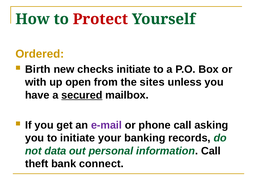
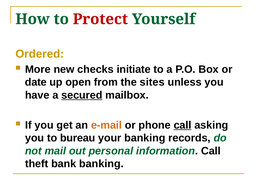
Birth: Birth -> More
with: with -> date
e-mail colour: purple -> orange
call at (183, 125) underline: none -> present
to initiate: initiate -> bureau
data: data -> mail
bank connect: connect -> banking
